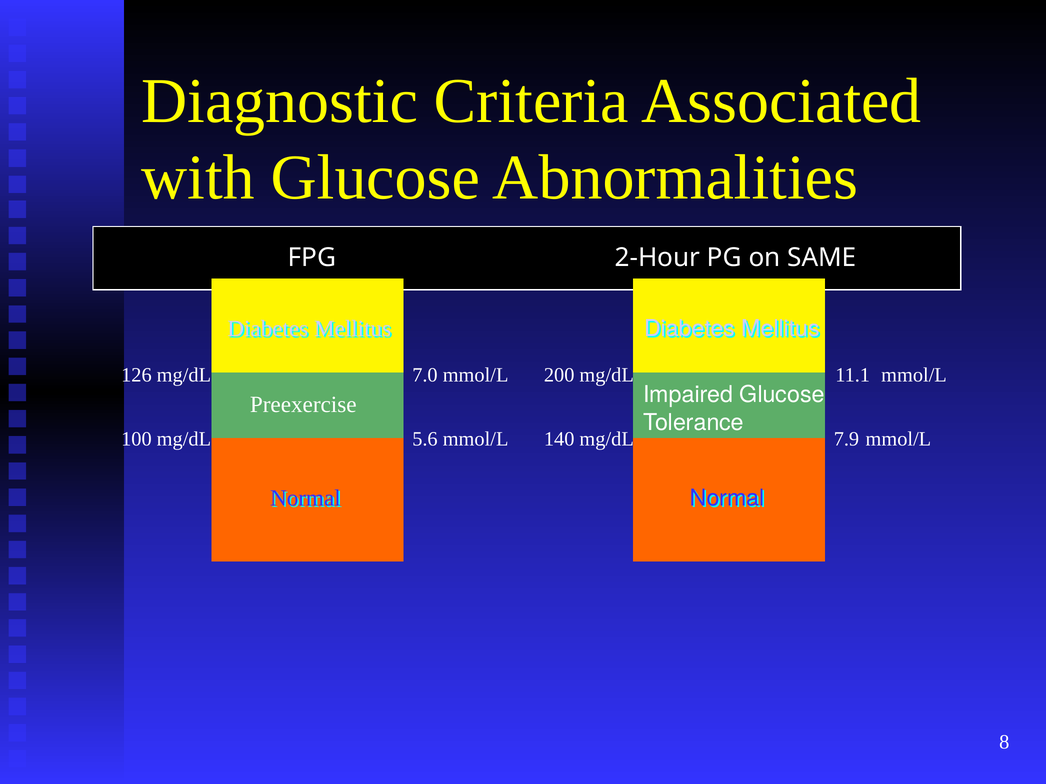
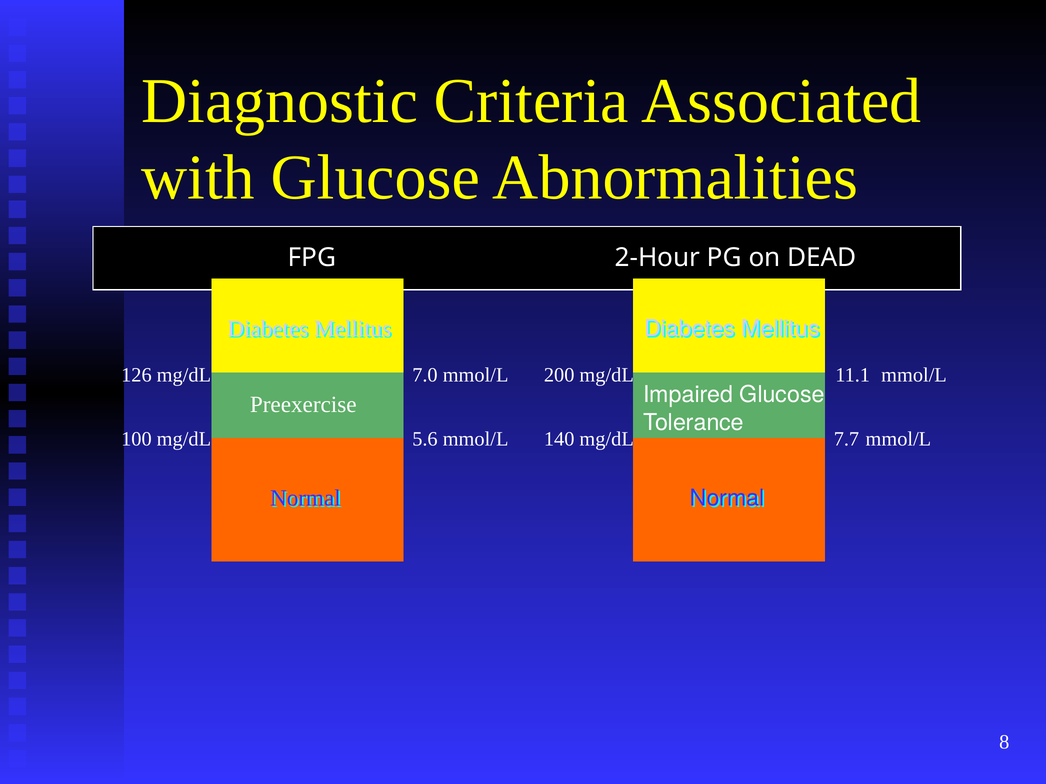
SAME: SAME -> DEAD
7.9: 7.9 -> 7.7
